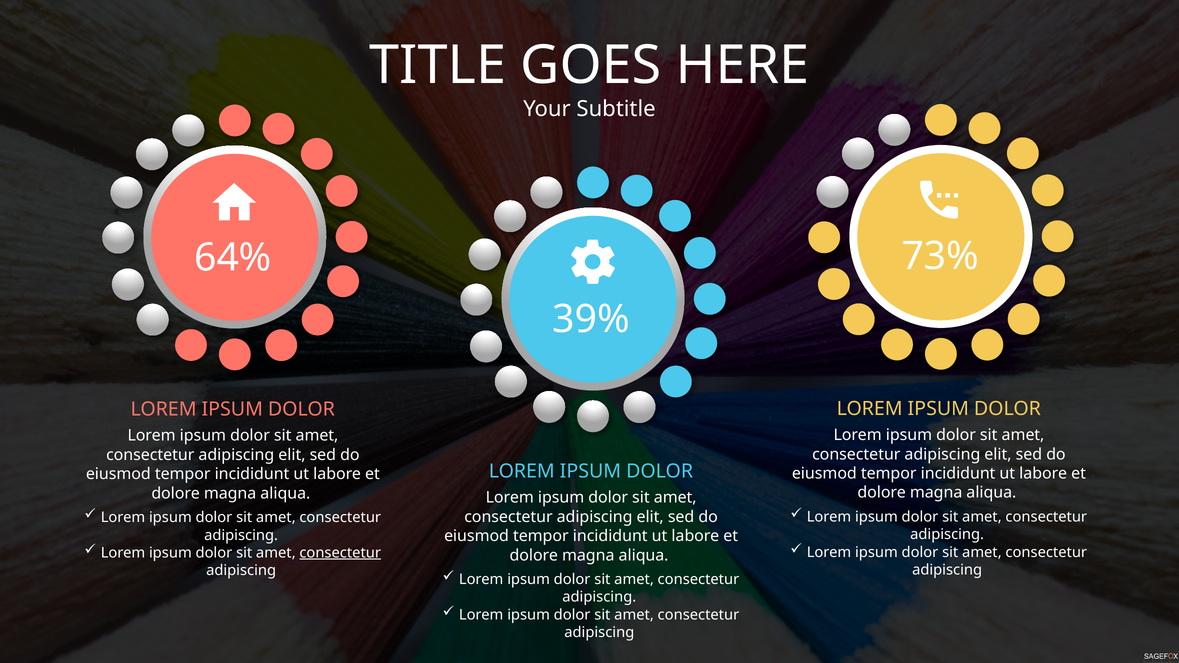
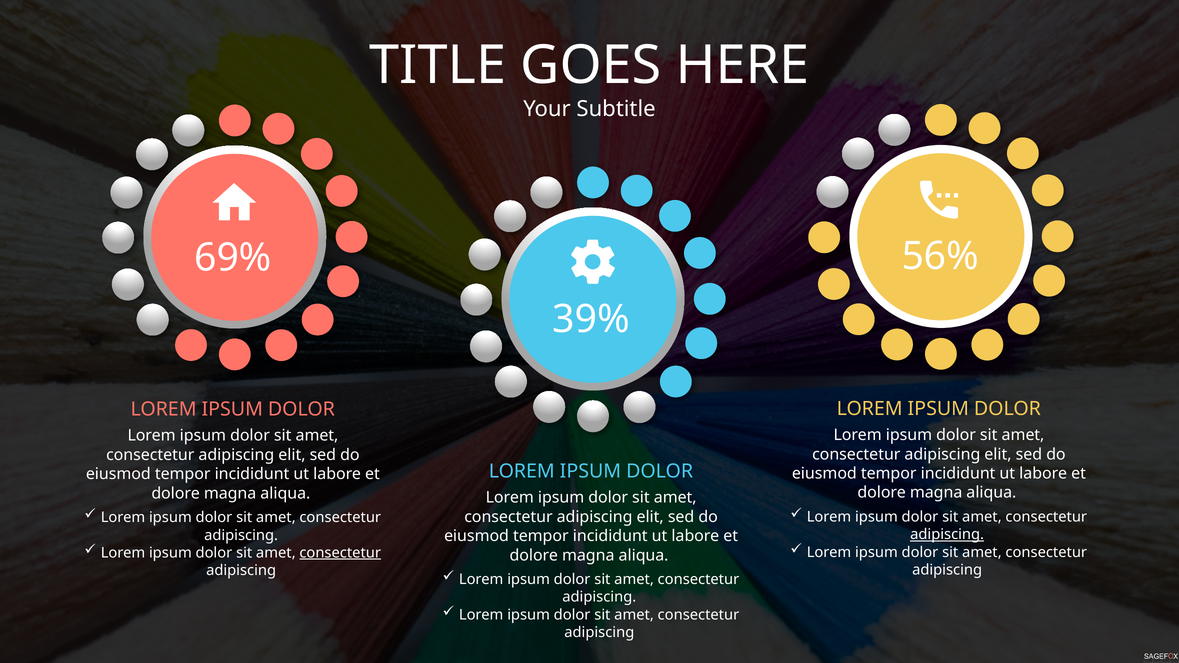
73%: 73% -> 56%
64%: 64% -> 69%
adipiscing at (947, 535) underline: none -> present
